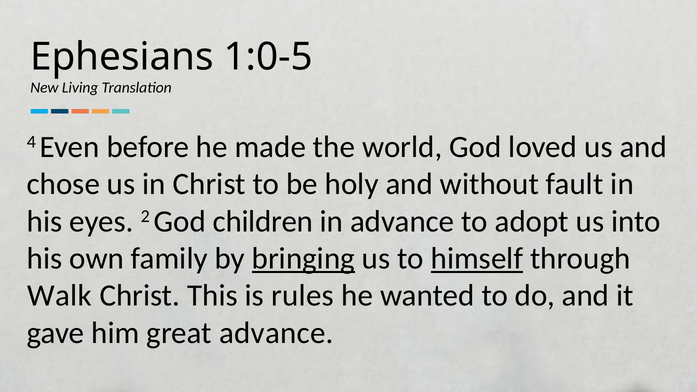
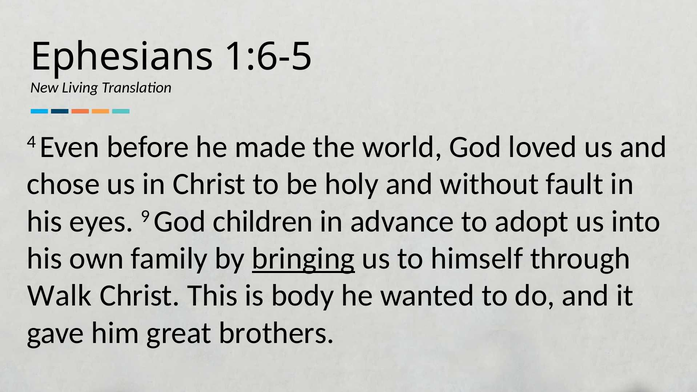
1:0-5: 1:0-5 -> 1:6-5
2: 2 -> 9
himself underline: present -> none
rules: rules -> body
great advance: advance -> brothers
